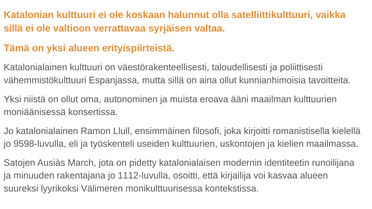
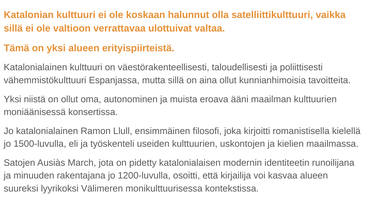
syrjäisen: syrjäisen -> ulottuivat
9598-luvulla: 9598-luvulla -> 1500-luvulla
1112-luvulla: 1112-luvulla -> 1200-luvulla
